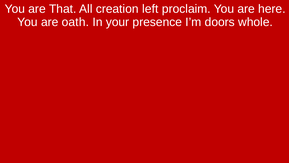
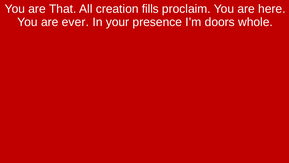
left: left -> fills
oath: oath -> ever
